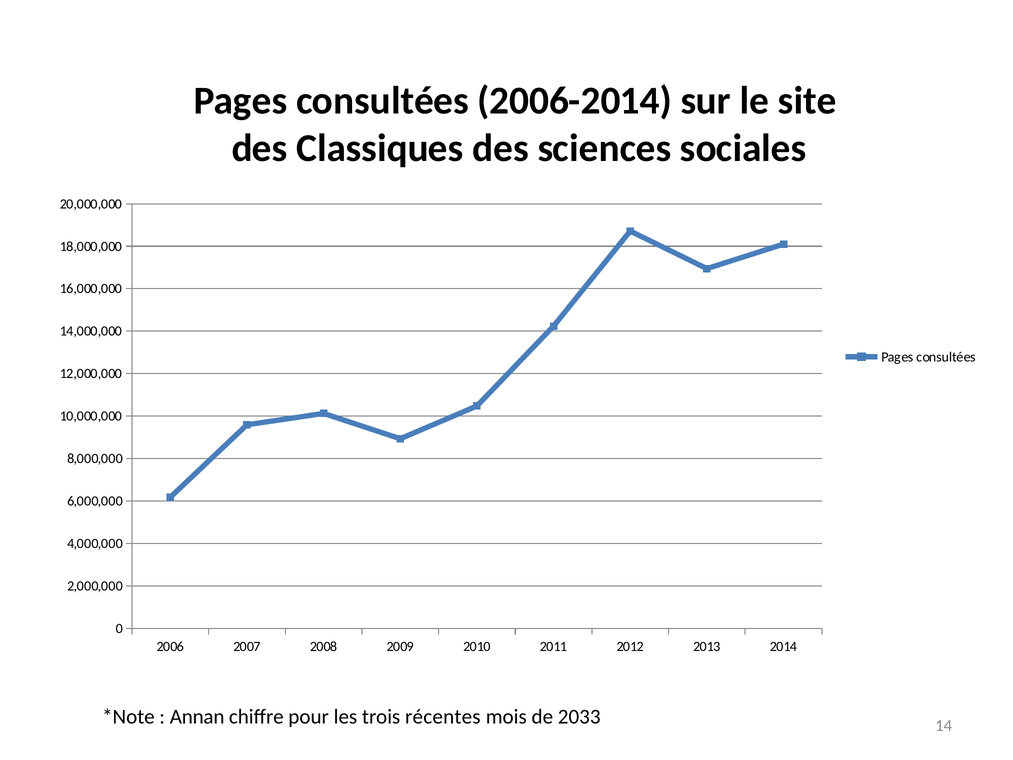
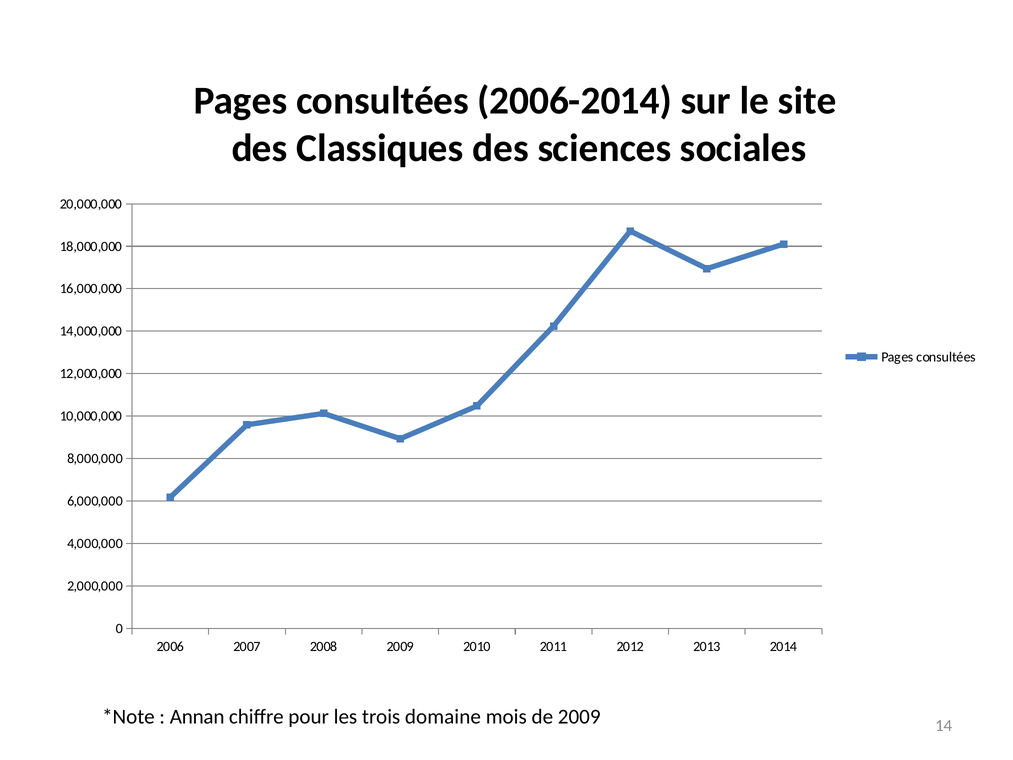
récentes: récentes -> domaine
de 2033: 2033 -> 2009
